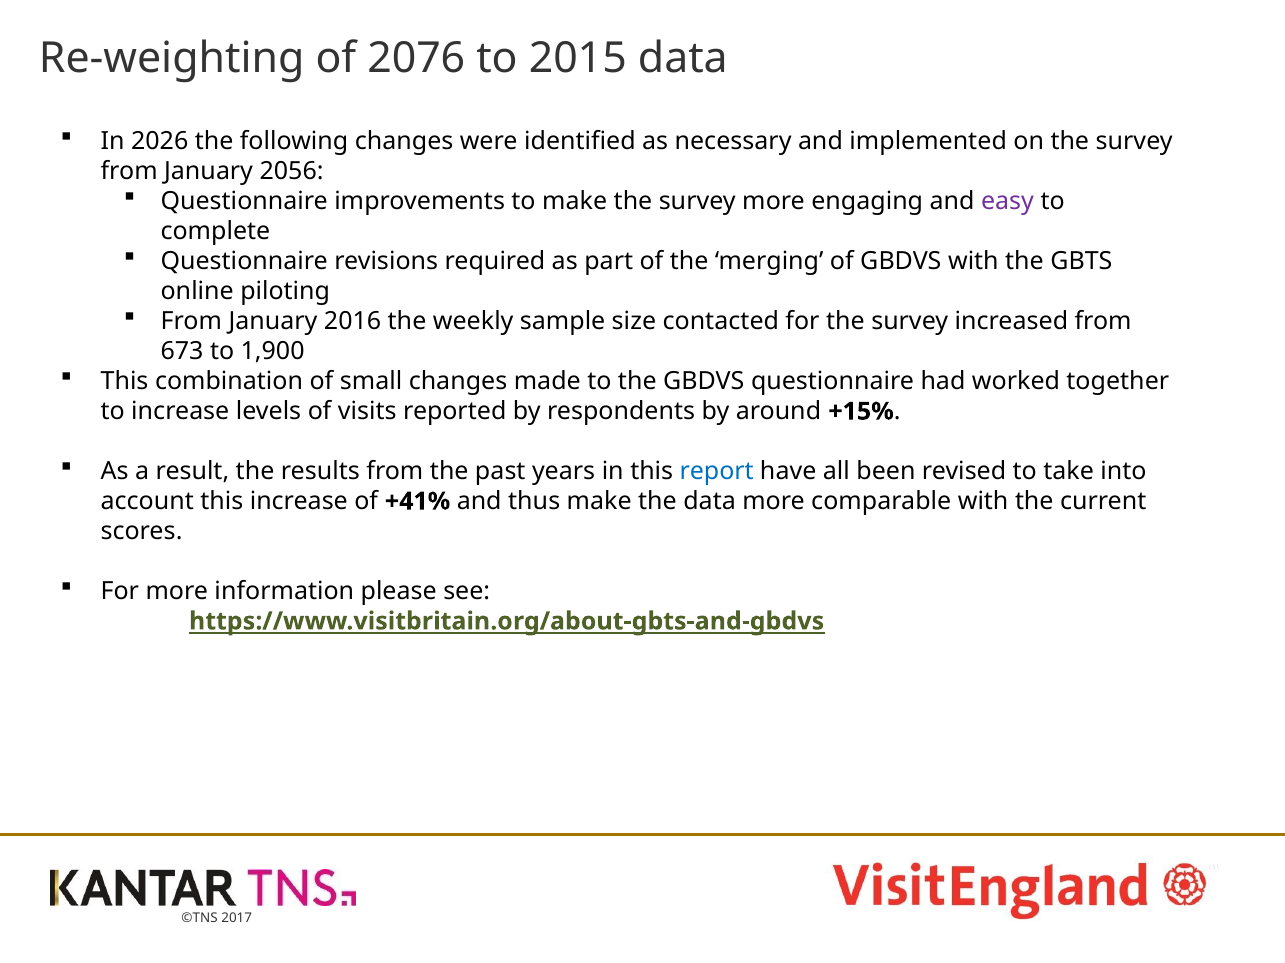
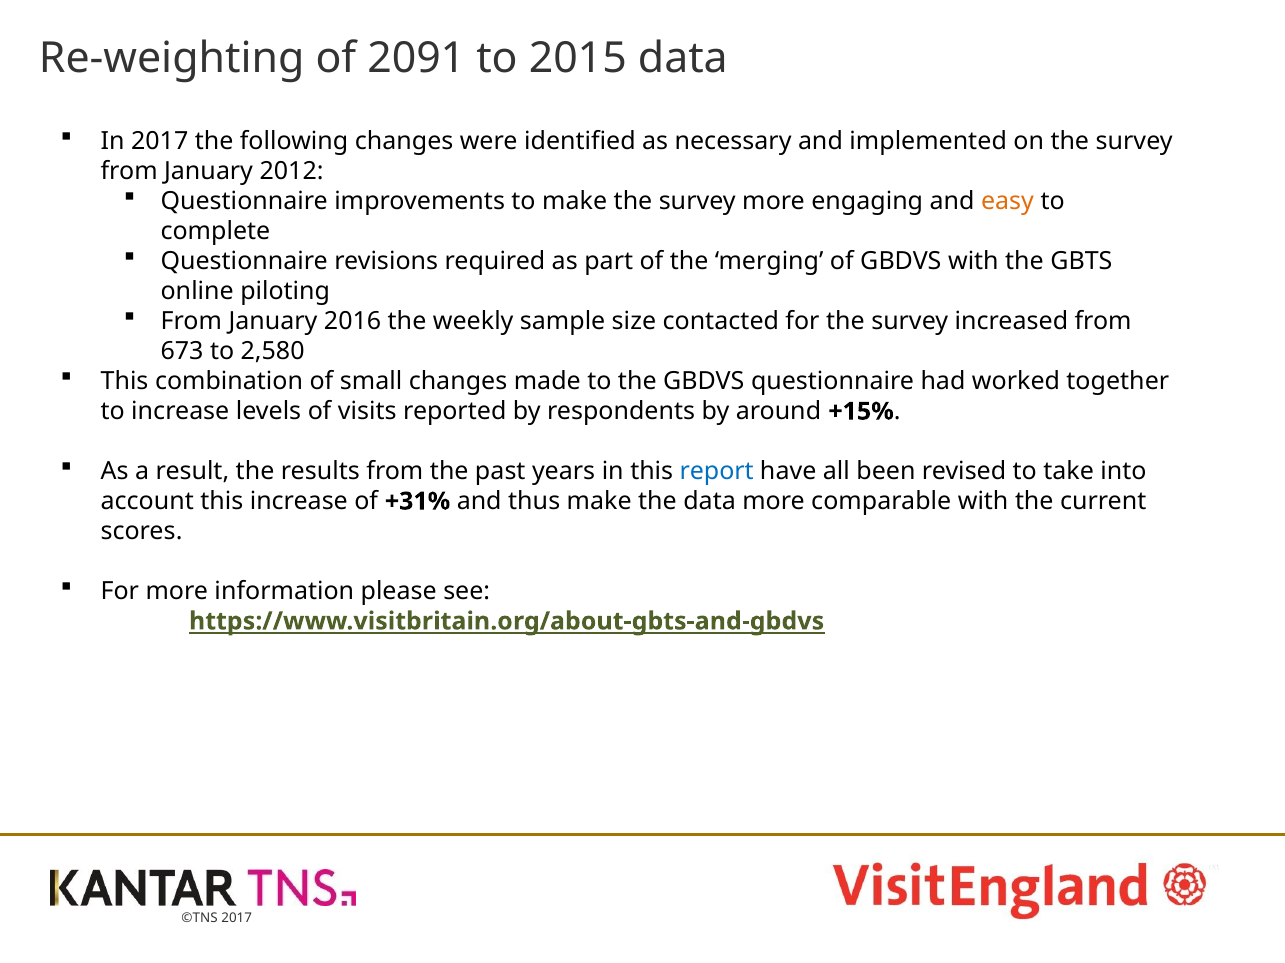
2076: 2076 -> 2091
In 2026: 2026 -> 2017
2056: 2056 -> 2012
easy colour: purple -> orange
1,900: 1,900 -> 2,580
+41%: +41% -> +31%
